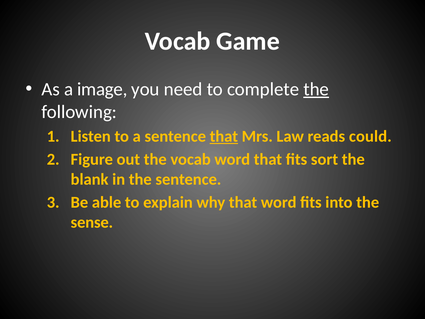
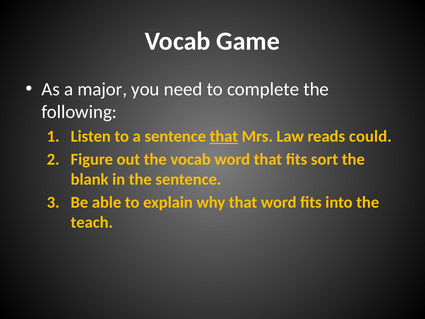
image: image -> major
the at (316, 89) underline: present -> none
sense: sense -> teach
